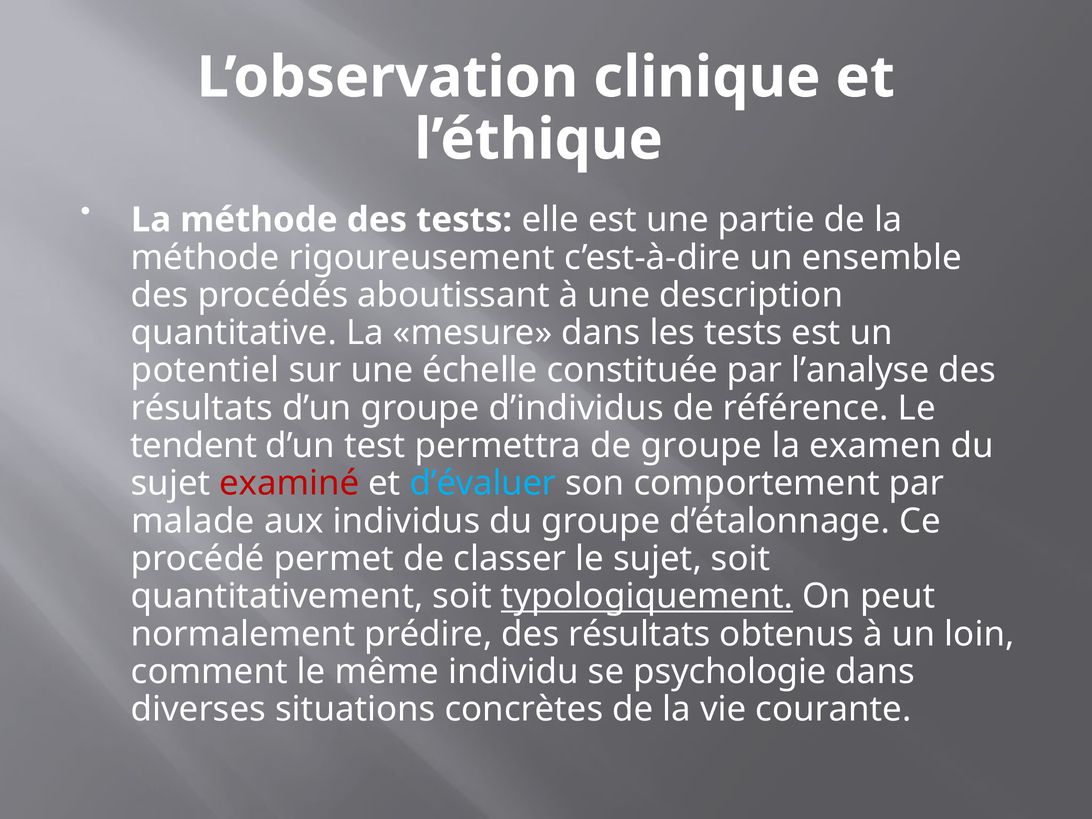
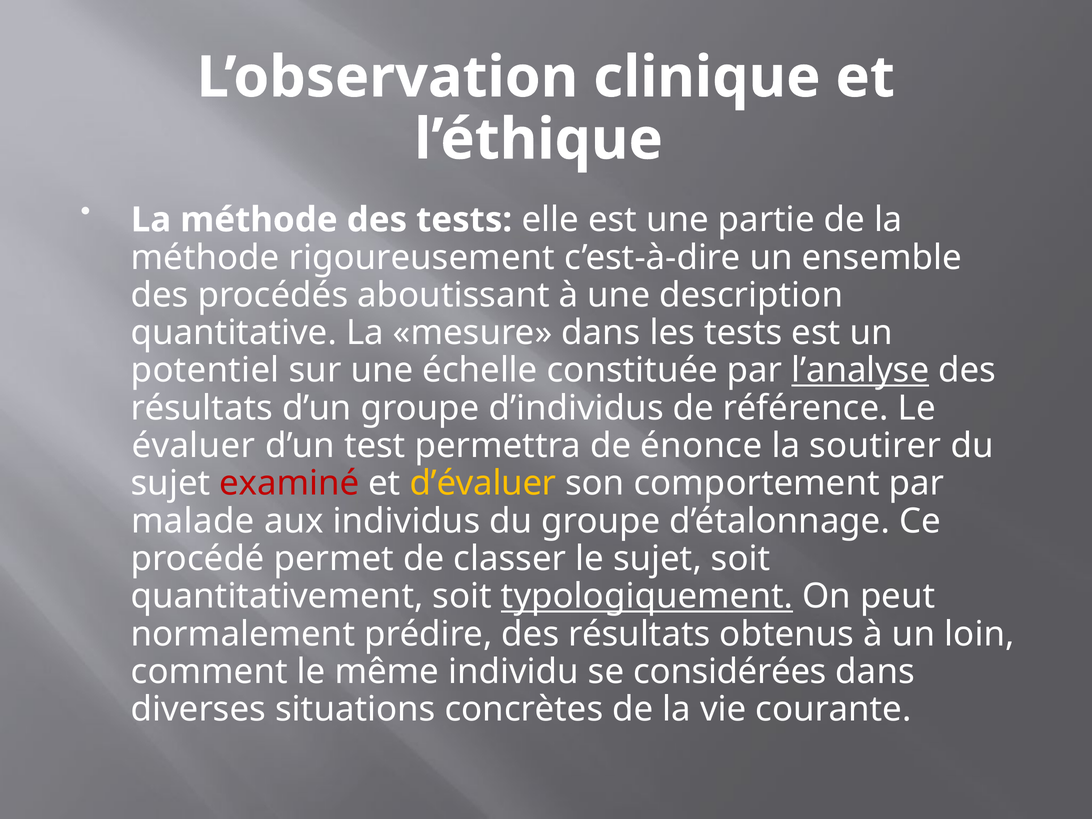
l’analyse underline: none -> present
tendent: tendent -> évaluer
de groupe: groupe -> énonce
examen: examen -> soutirer
d’évaluer colour: light blue -> yellow
psychologie: psychologie -> considérées
